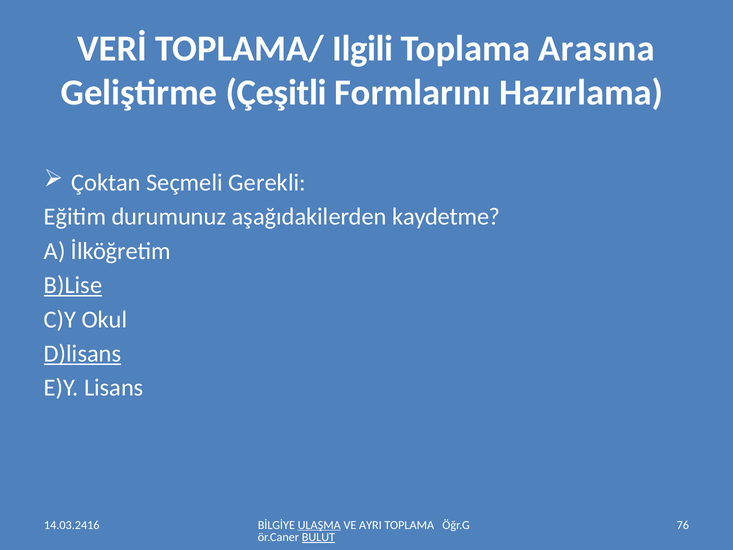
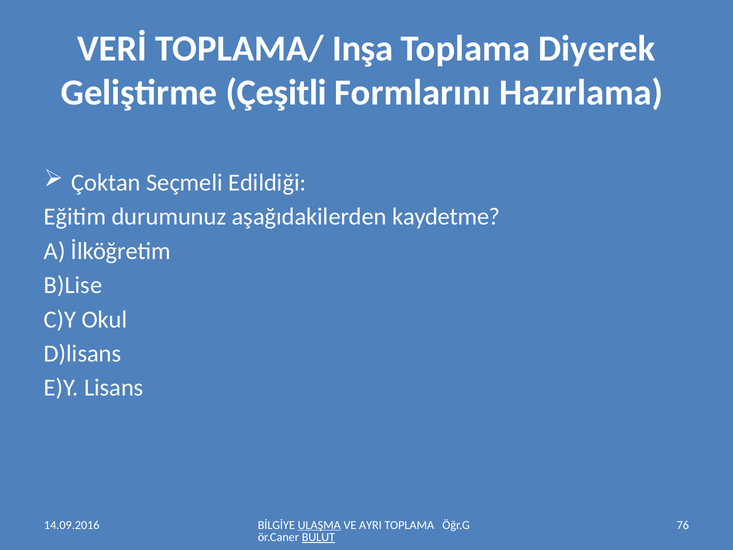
Ilgili: Ilgili -> Inşa
Arasına: Arasına -> Diyerek
Gerekli: Gerekli -> Edildiği
B)Lise underline: present -> none
D)lisans underline: present -> none
14.03.2416: 14.03.2416 -> 14.09.2016
